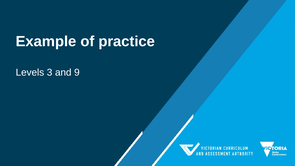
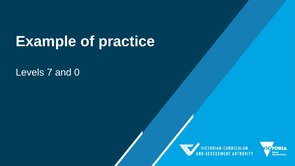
3: 3 -> 7
9: 9 -> 0
